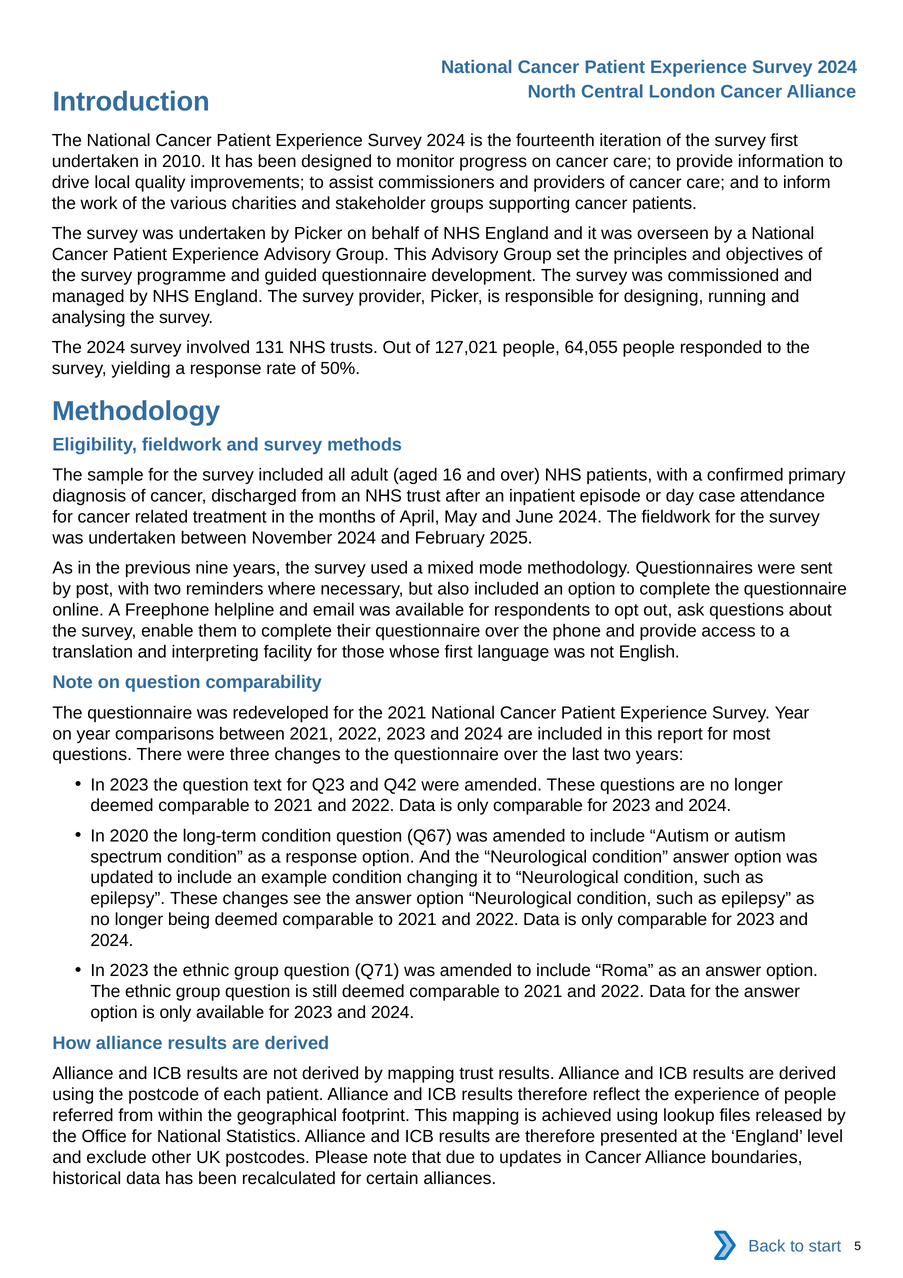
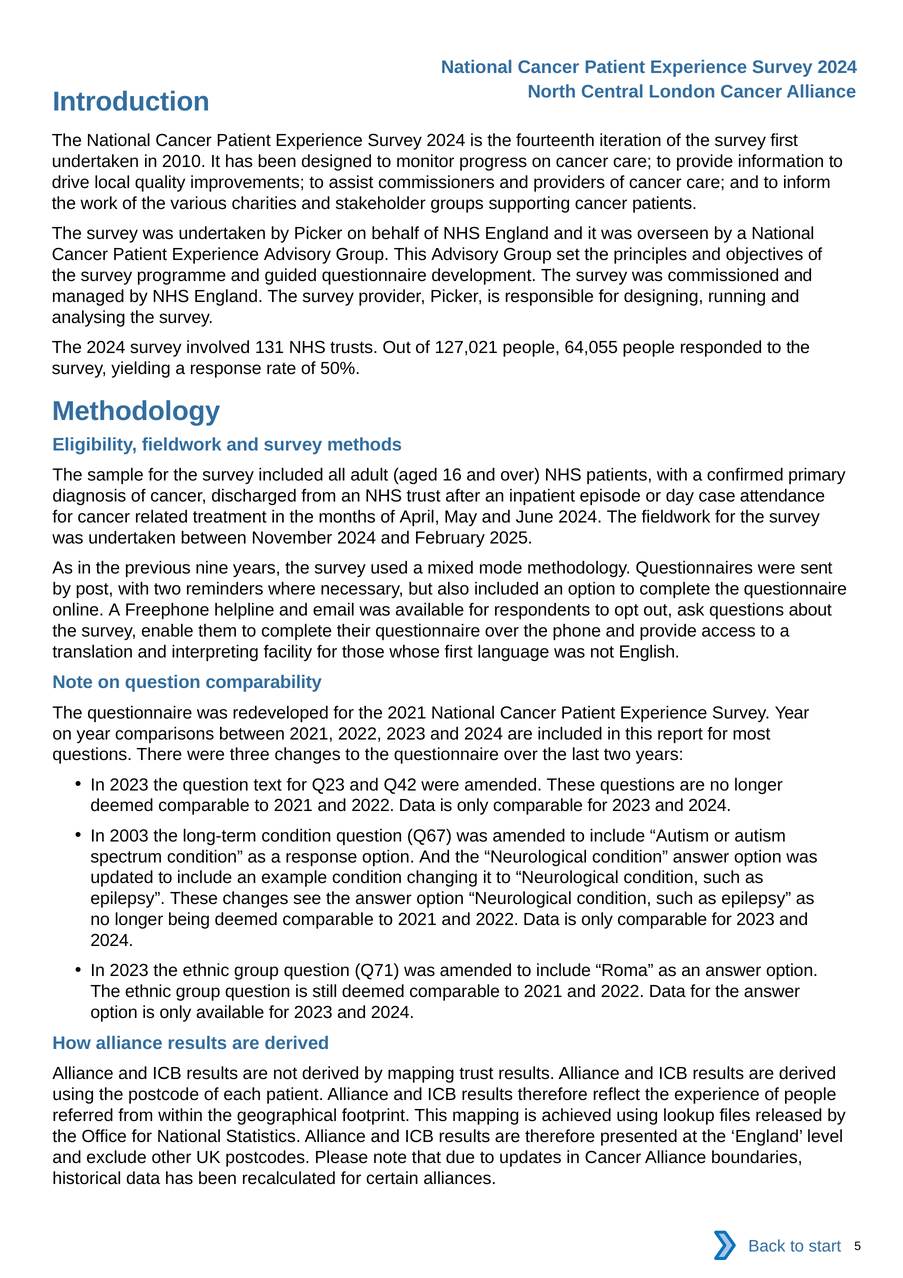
2020: 2020 -> 2003
